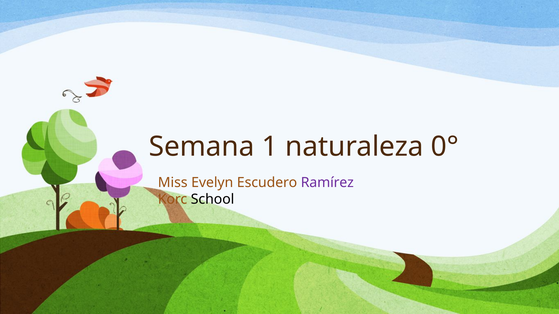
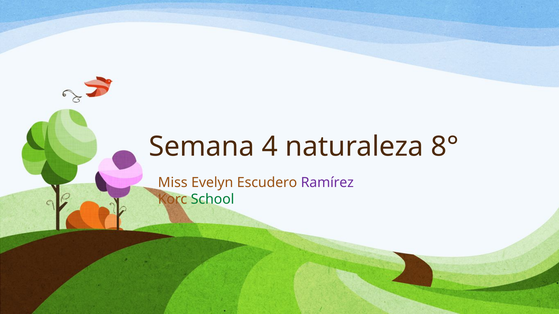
1: 1 -> 4
0°: 0° -> 8°
School colour: black -> green
